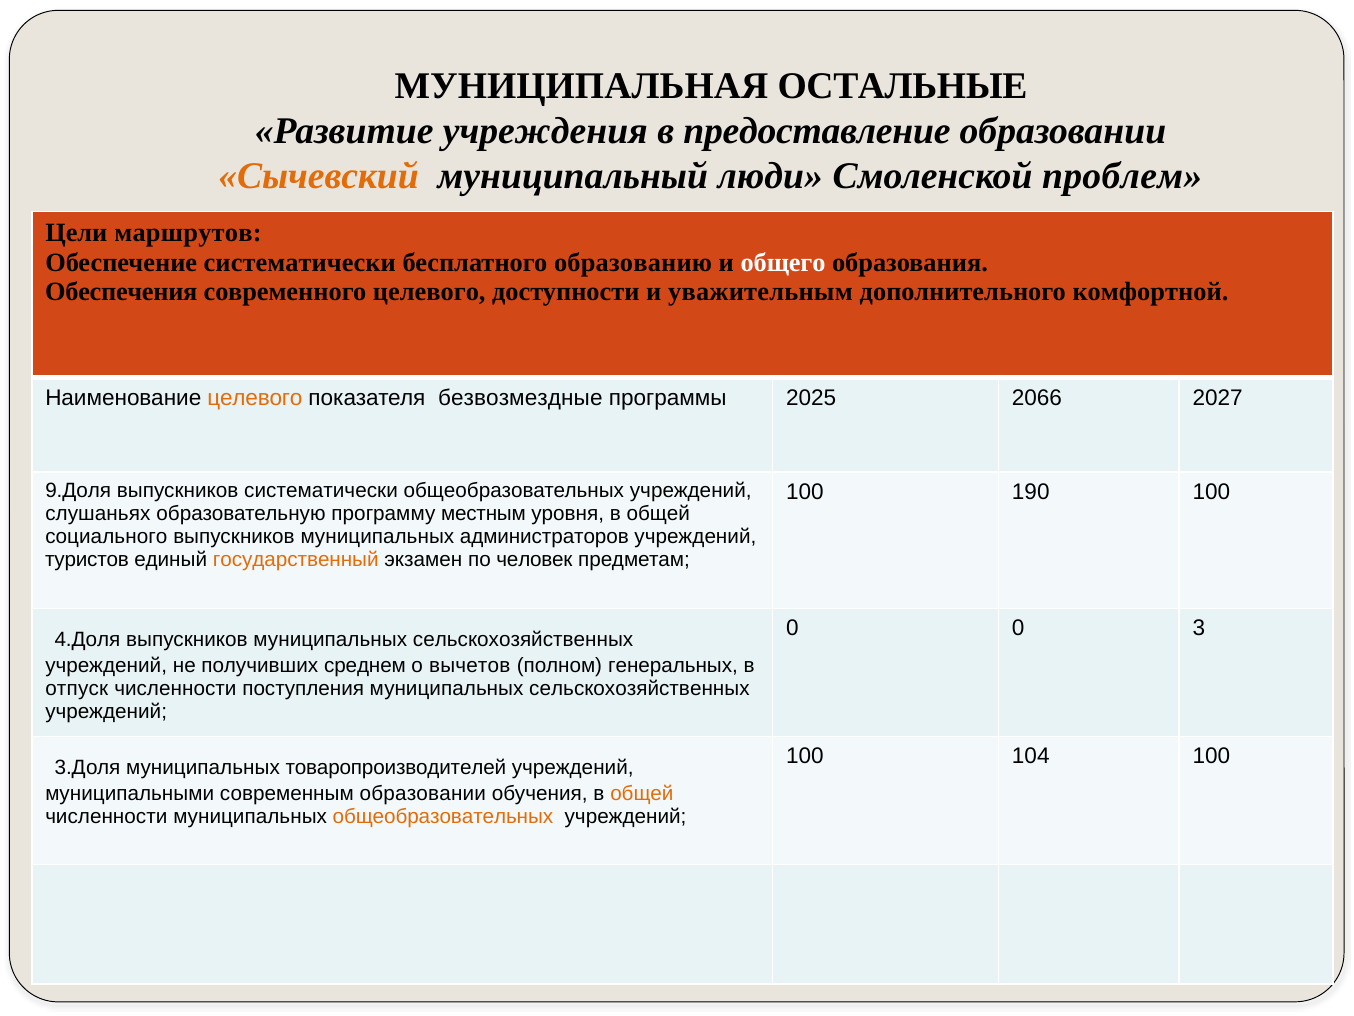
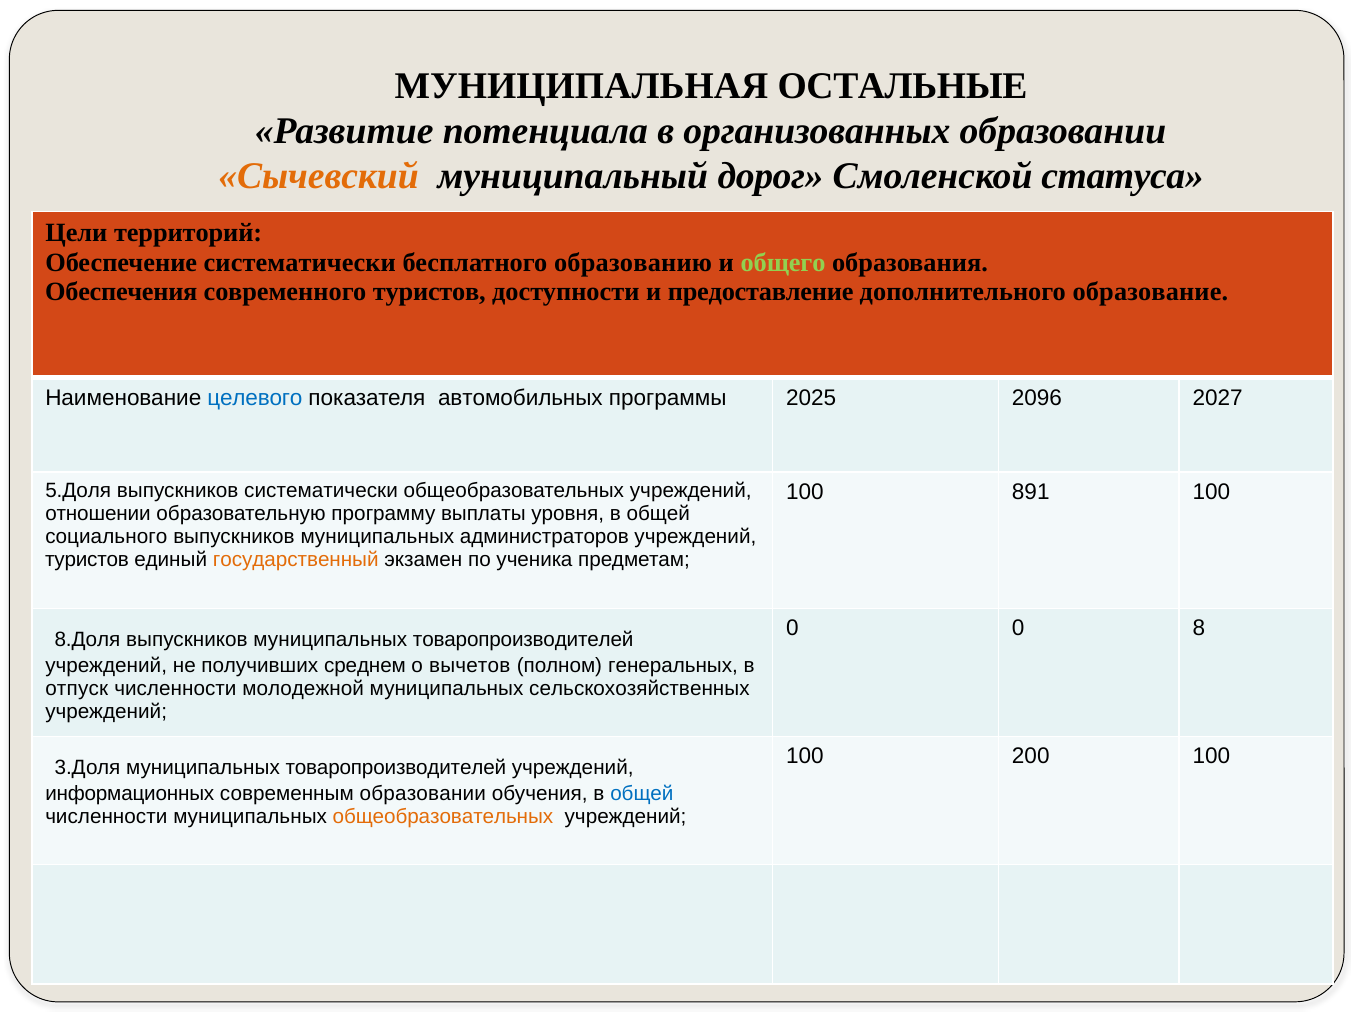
учреждения: учреждения -> потенциала
предоставление: предоставление -> организованных
люди: люди -> дорог
проблем: проблем -> статуса
маршрутов: маршрутов -> территорий
общего colour: white -> light green
современного целевого: целевого -> туристов
уважительным: уважительным -> предоставление
комфортной: комфортной -> образование
целевого at (255, 397) colour: orange -> blue
безвозмездные: безвозмездные -> автомобильных
2066: 2066 -> 2096
9.Доля: 9.Доля -> 5.Доля
190: 190 -> 891
слушаньях: слушаньях -> отношении
местным: местным -> выплаты
человек: человек -> ученика
3: 3 -> 8
4.Доля: 4.Доля -> 8.Доля
выпускников муниципальных сельскохозяйственных: сельскохозяйственных -> товаропроизводителей
поступления: поступления -> молодежной
104: 104 -> 200
муниципальными: муниципальными -> информационных
общей at (642, 793) colour: orange -> blue
